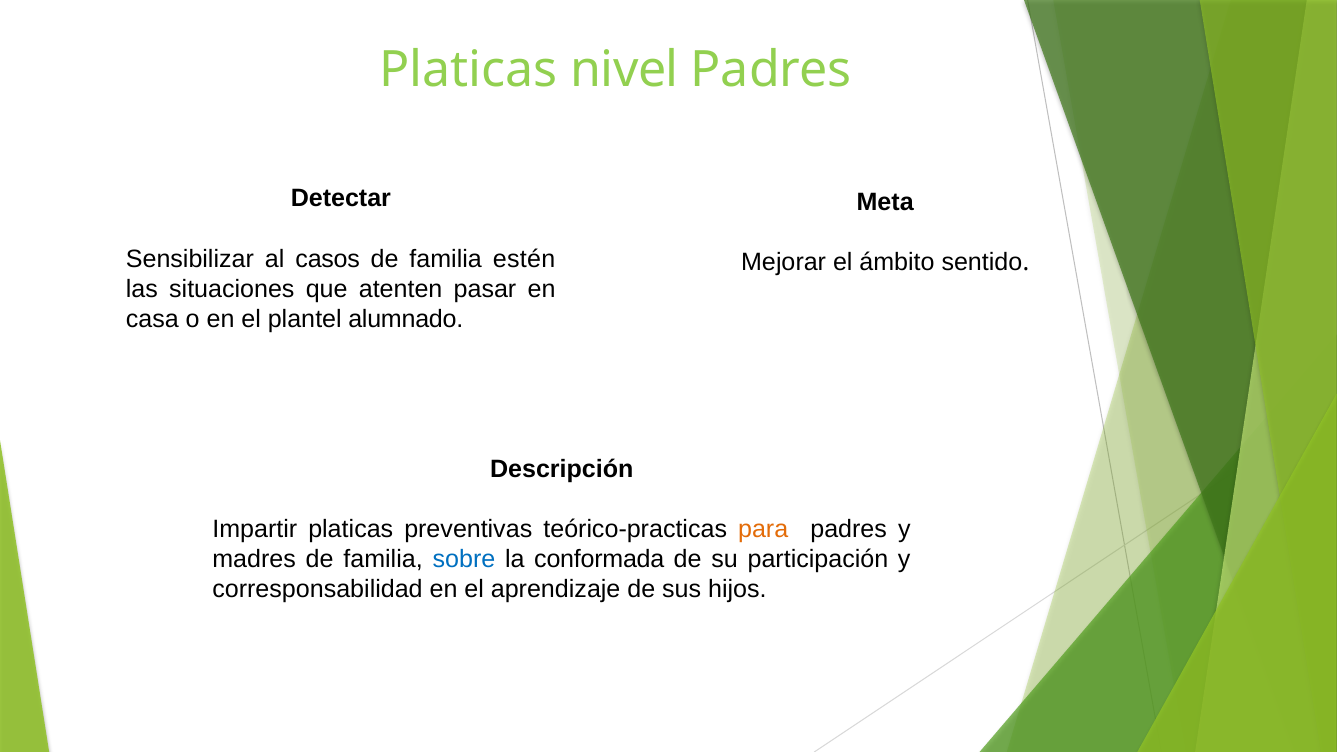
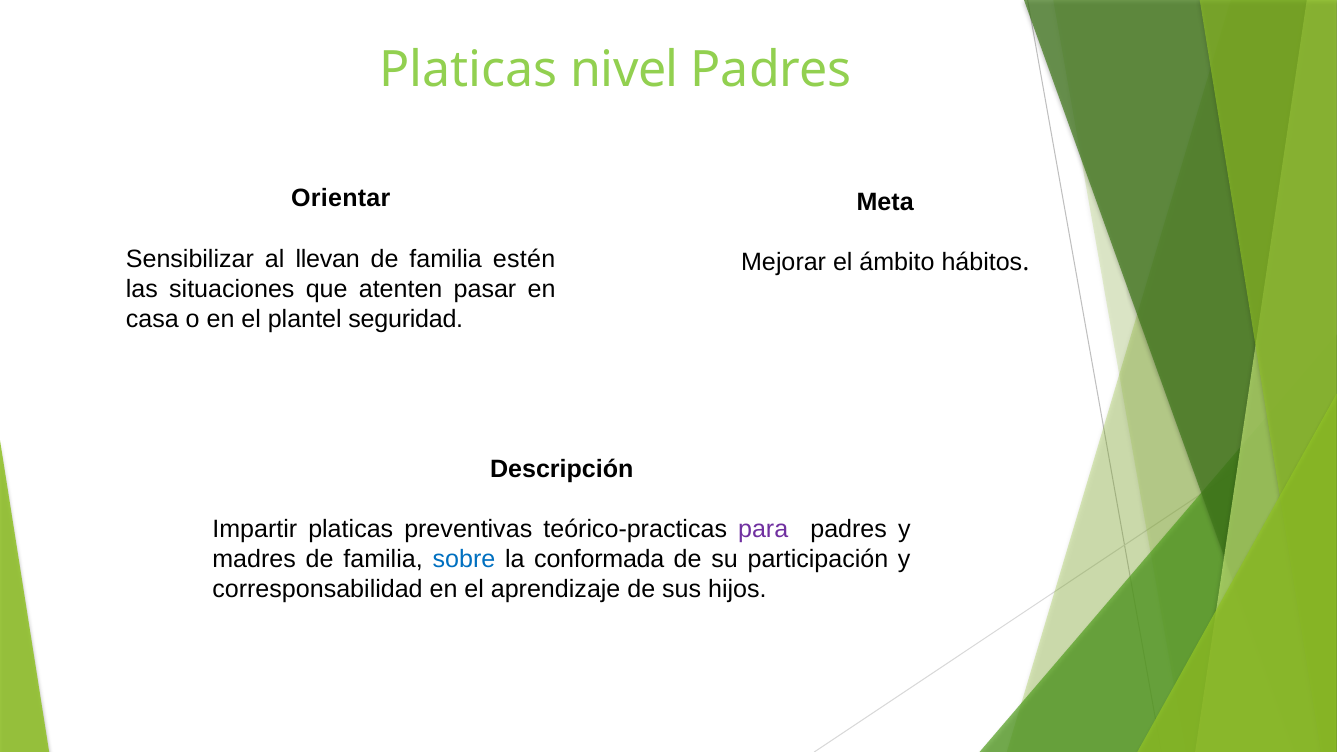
Detectar: Detectar -> Orientar
casos: casos -> llevan
sentido: sentido -> hábitos
alumnado: alumnado -> seguridad
para colour: orange -> purple
